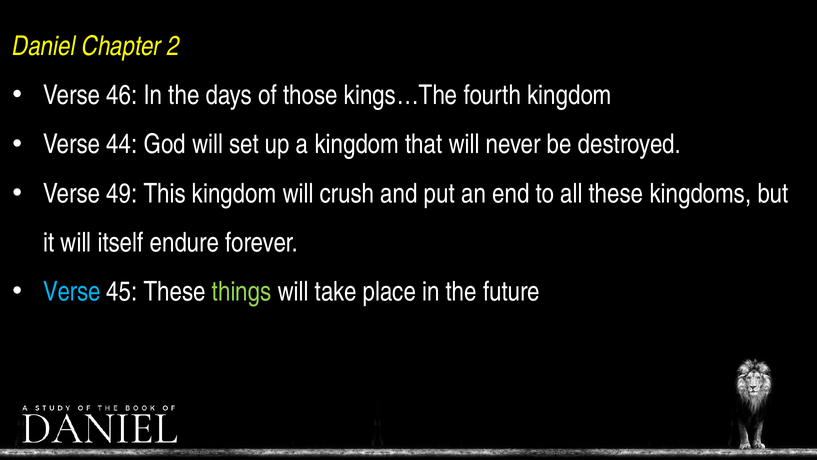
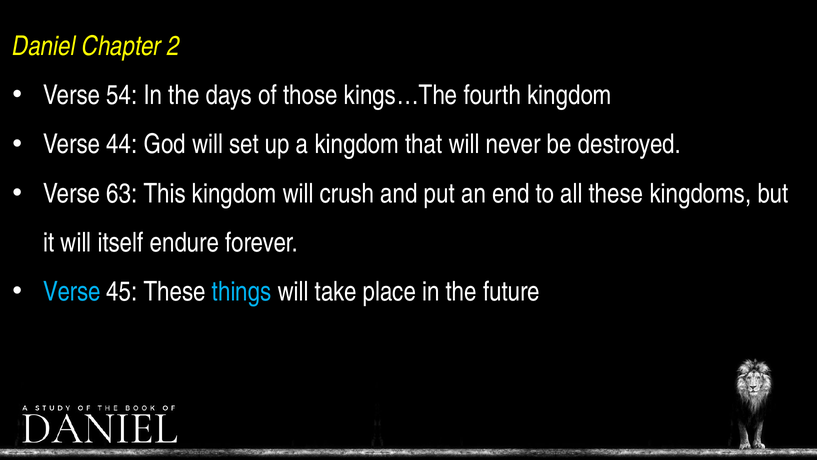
46: 46 -> 54
49: 49 -> 63
things colour: light green -> light blue
